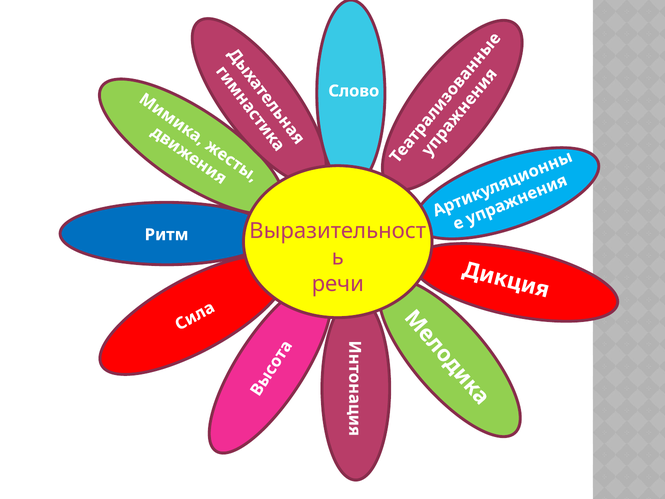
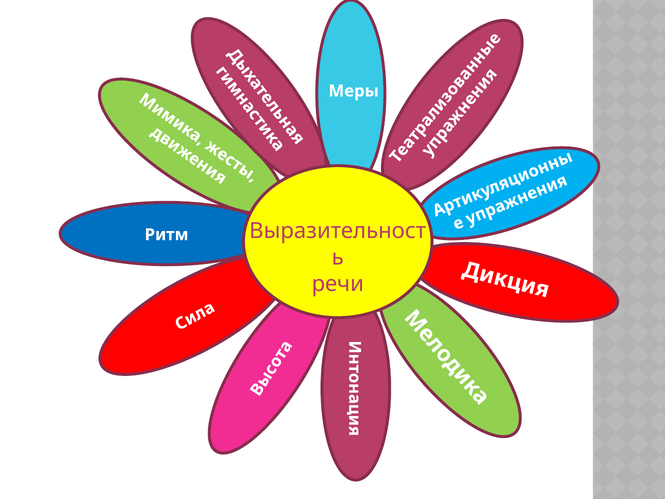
Слово: Слово -> Меры
